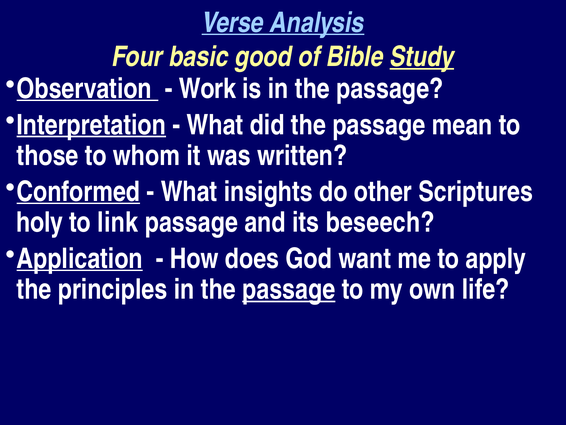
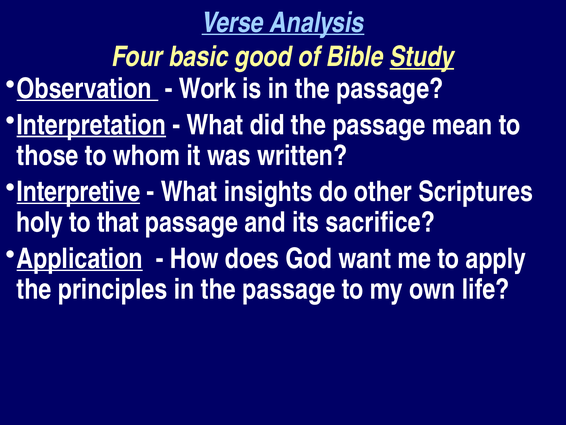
Conformed: Conformed -> Interpretive
link: link -> that
beseech: beseech -> sacrifice
passage at (289, 289) underline: present -> none
